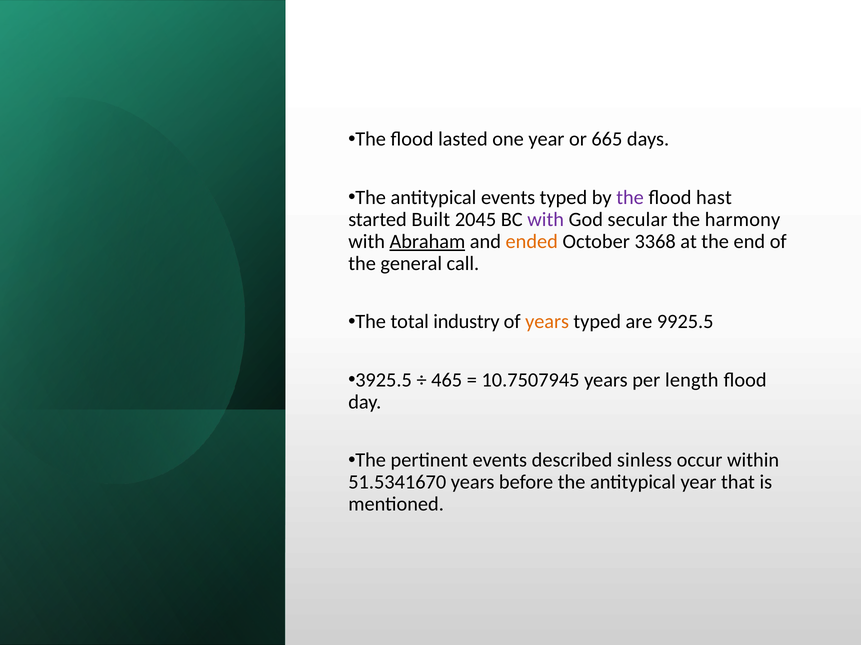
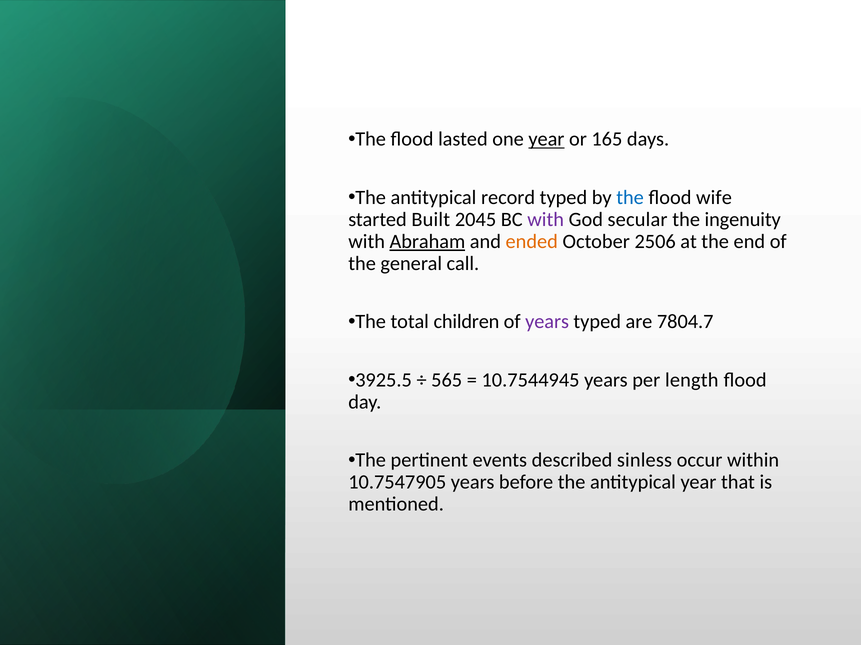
year at (546, 139) underline: none -> present
665: 665 -> 165
antitypical events: events -> record
the at (630, 198) colour: purple -> blue
hast: hast -> wife
harmony: harmony -> ingenuity
3368: 3368 -> 2506
industry: industry -> children
years at (547, 322) colour: orange -> purple
9925.5: 9925.5 -> 7804.7
465: 465 -> 565
10.7507945: 10.7507945 -> 10.7544945
51.5341670: 51.5341670 -> 10.7547905
